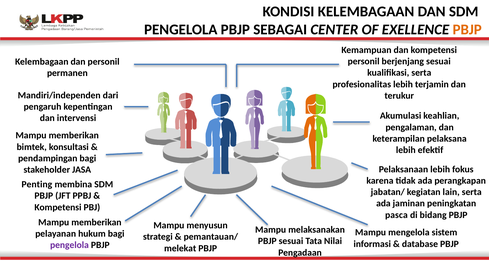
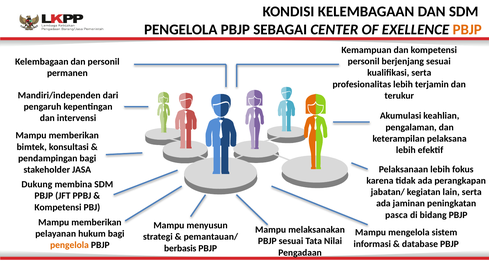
Penting: Penting -> Dukung
pengelola at (69, 245) colour: purple -> orange
melekat: melekat -> berbasis
